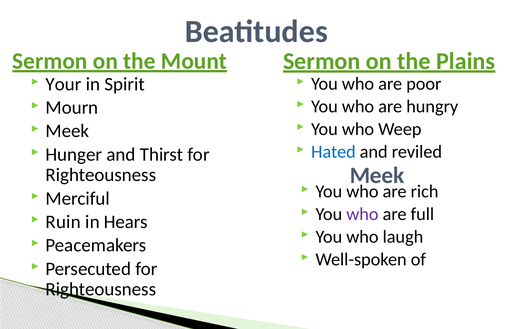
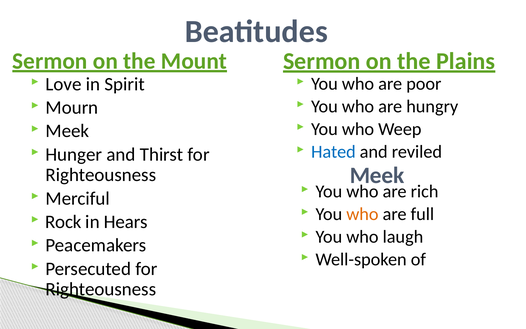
Your: Your -> Love
who at (362, 214) colour: purple -> orange
Ruin: Ruin -> Rock
